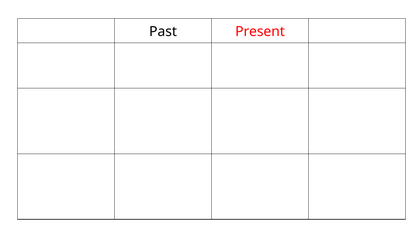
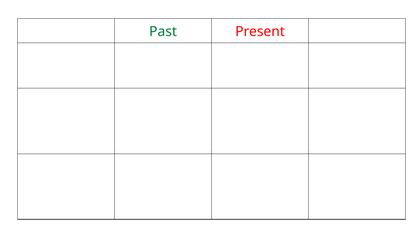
Past colour: black -> green
